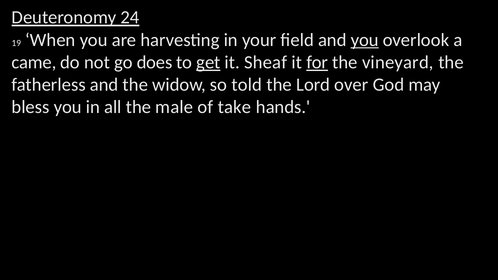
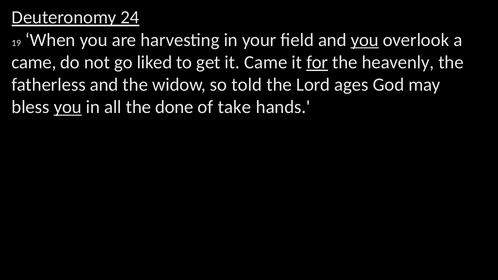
does: does -> liked
get underline: present -> none
it Sheaf: Sheaf -> Came
vineyard: vineyard -> heavenly
over: over -> ages
you at (68, 107) underline: none -> present
male: male -> done
